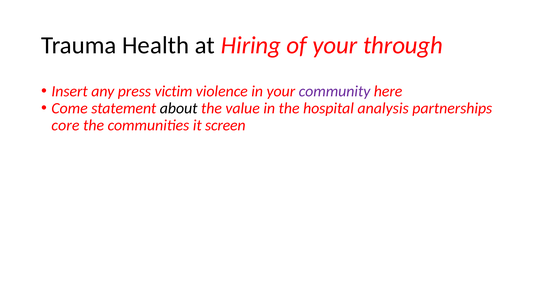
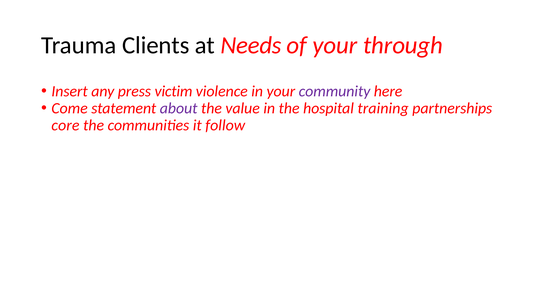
Health: Health -> Clients
Hiring: Hiring -> Needs
about colour: black -> purple
analysis: analysis -> training
screen: screen -> follow
